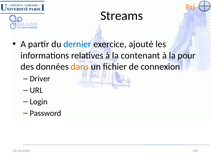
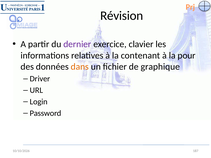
Streams: Streams -> Révision
dernier colour: blue -> purple
ajouté: ajouté -> clavier
connexion: connexion -> graphique
